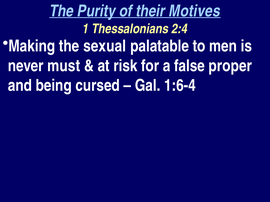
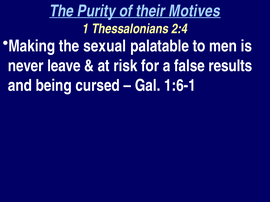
must: must -> leave
proper: proper -> results
1:6-4: 1:6-4 -> 1:6-1
